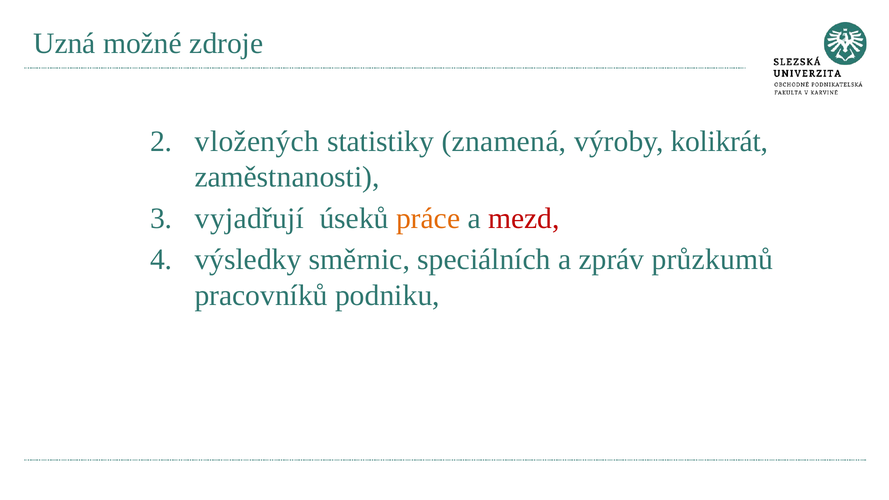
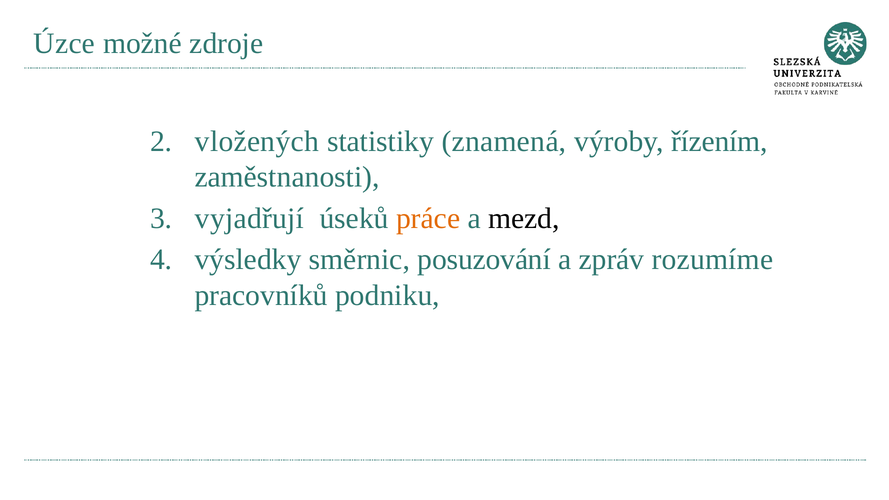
Uzná: Uzná -> Úzce
kolikrát: kolikrát -> řízením
mezd colour: red -> black
speciálních: speciálních -> posuzování
průzkumů: průzkumů -> rozumíme
